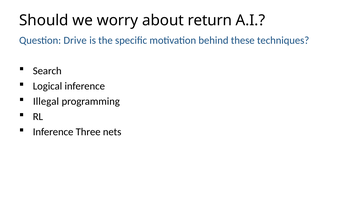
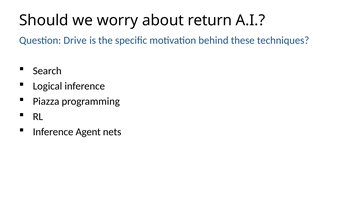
Illegal: Illegal -> Piazza
Three: Three -> Agent
